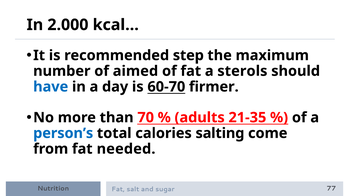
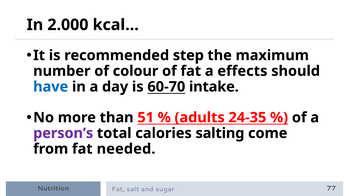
aimed: aimed -> colour
sterols: sterols -> effects
firmer: firmer -> intake
70: 70 -> 51
21-35: 21-35 -> 24-35
person’s colour: blue -> purple
